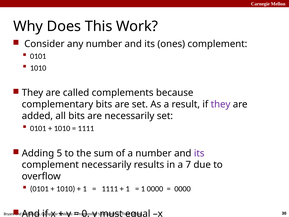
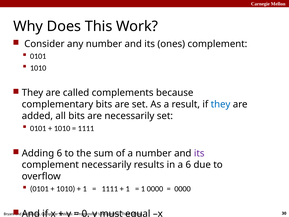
they at (221, 104) colour: purple -> blue
Adding 5: 5 -> 6
a 7: 7 -> 6
